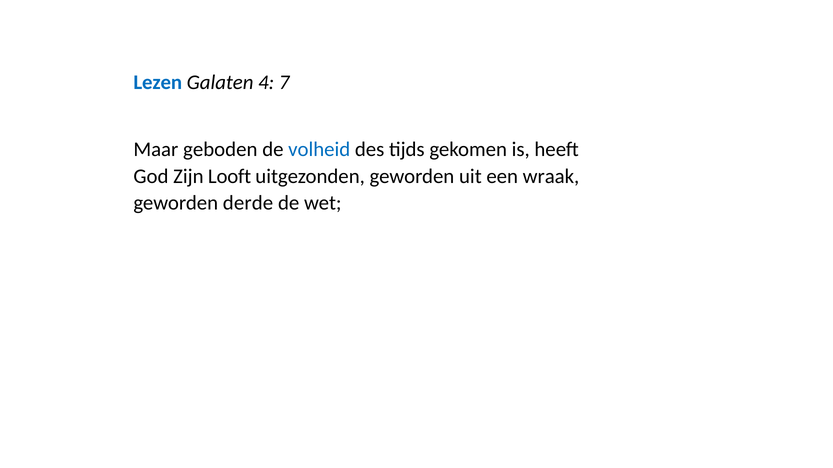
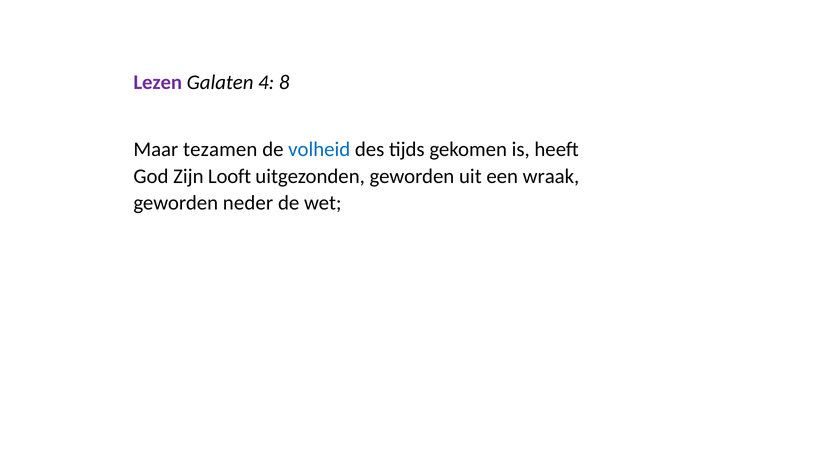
Lezen colour: blue -> purple
7: 7 -> 8
geboden: geboden -> tezamen
derde: derde -> neder
